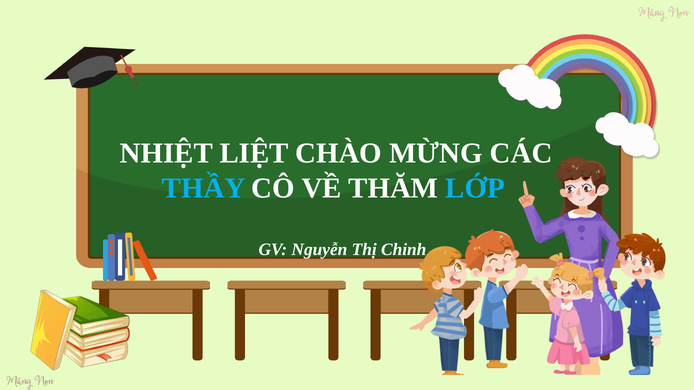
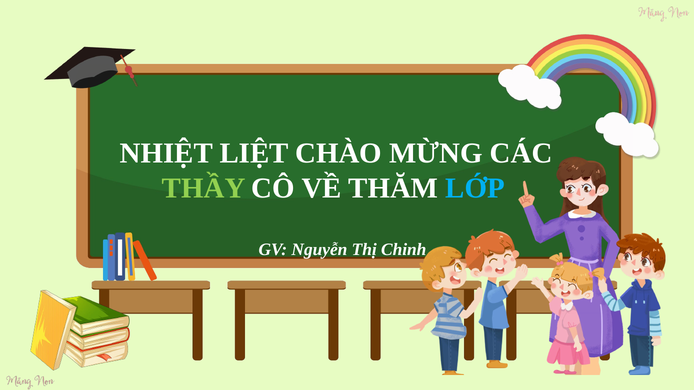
THẦY colour: light blue -> light green
